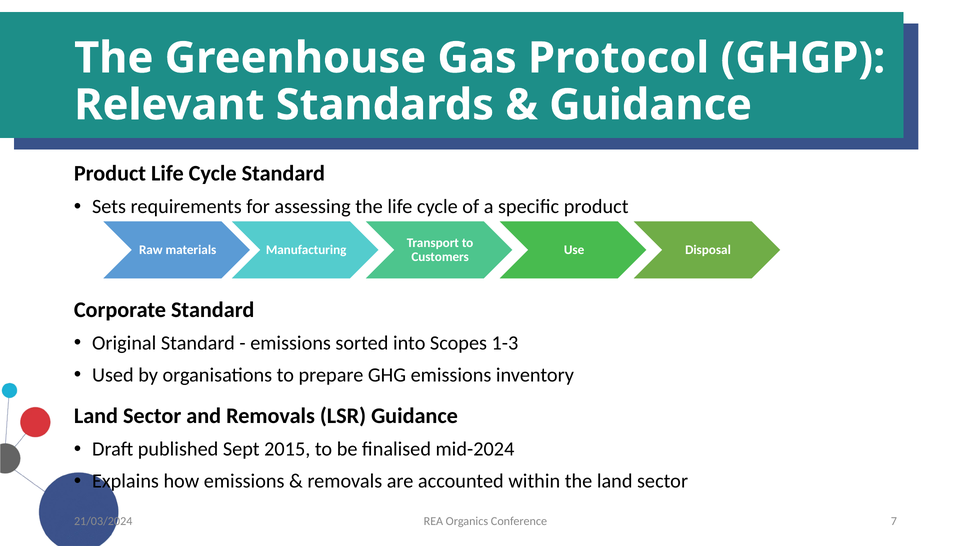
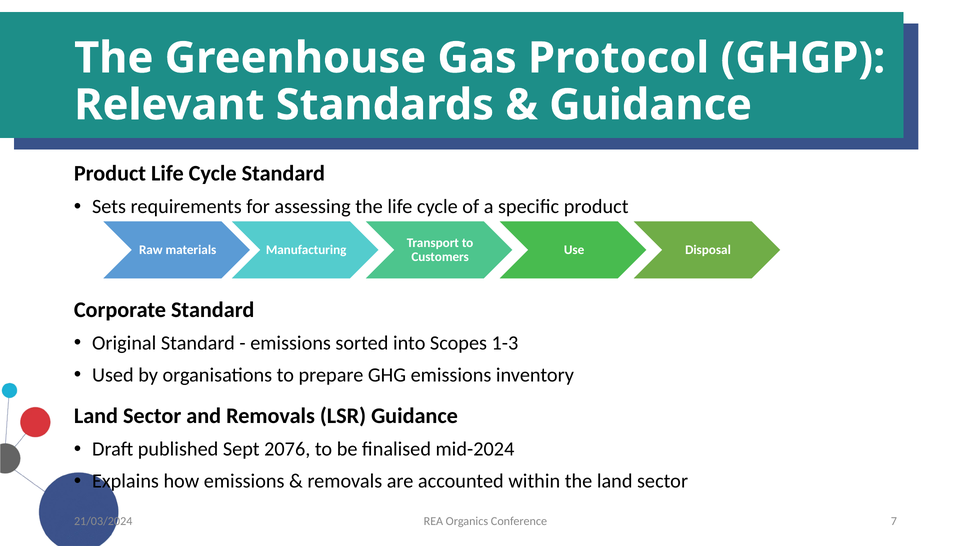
2015: 2015 -> 2076
